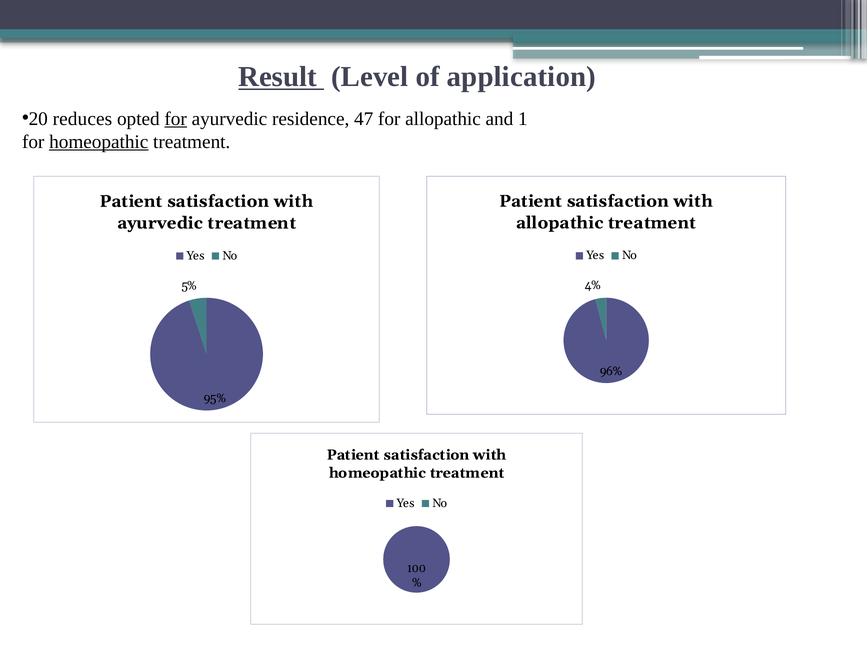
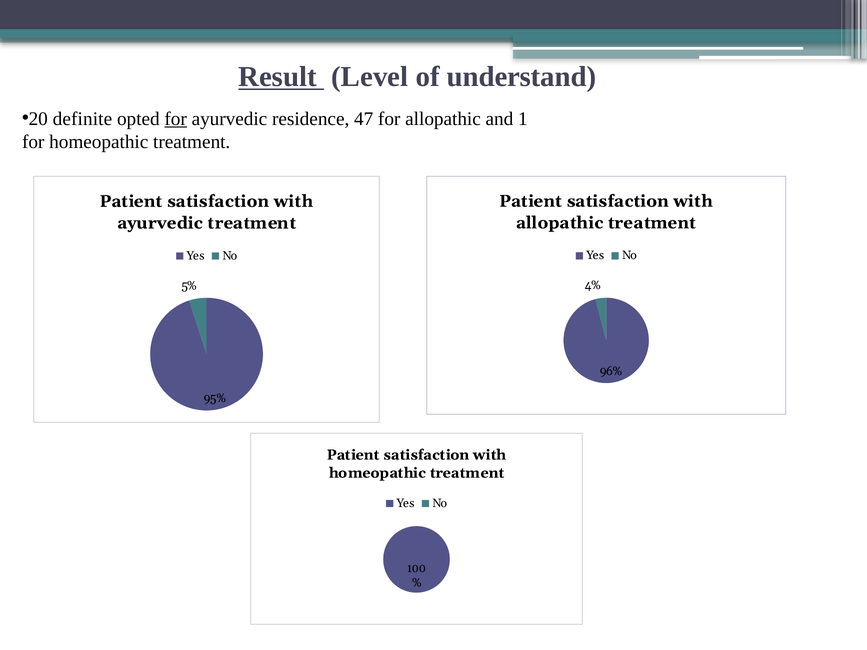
application: application -> understand
reduces: reduces -> definite
homeopathic at (99, 142) underline: present -> none
